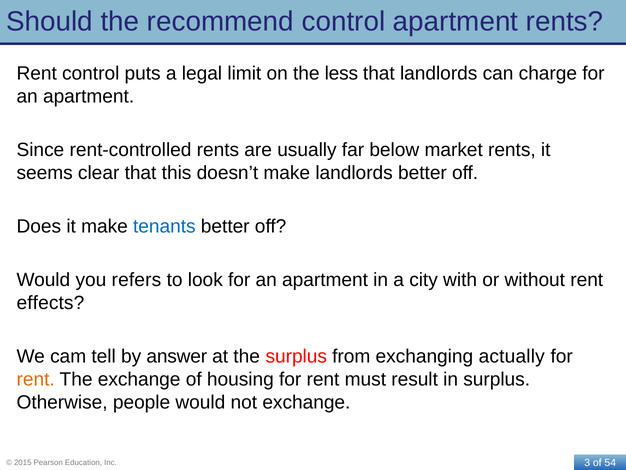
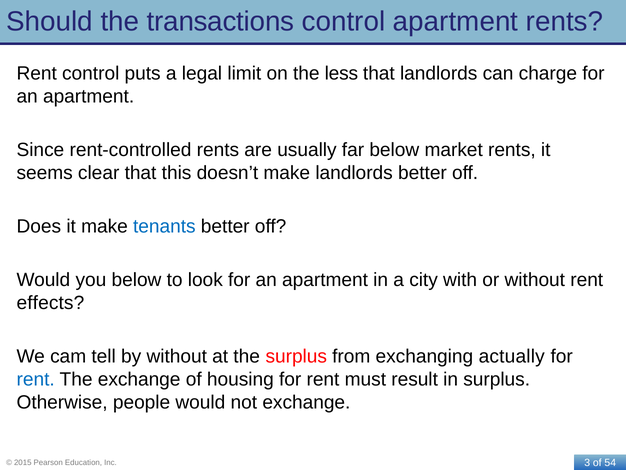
recommend: recommend -> transactions
you refers: refers -> below
by answer: answer -> without
rent at (36, 379) colour: orange -> blue
